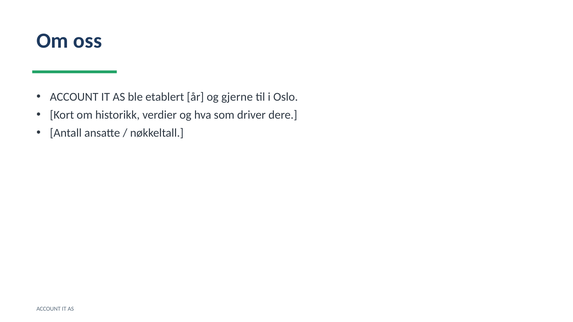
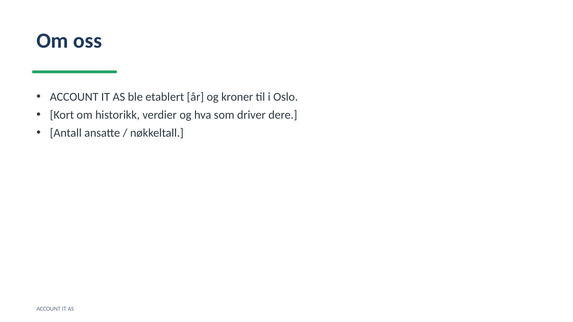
gjerne: gjerne -> kroner
